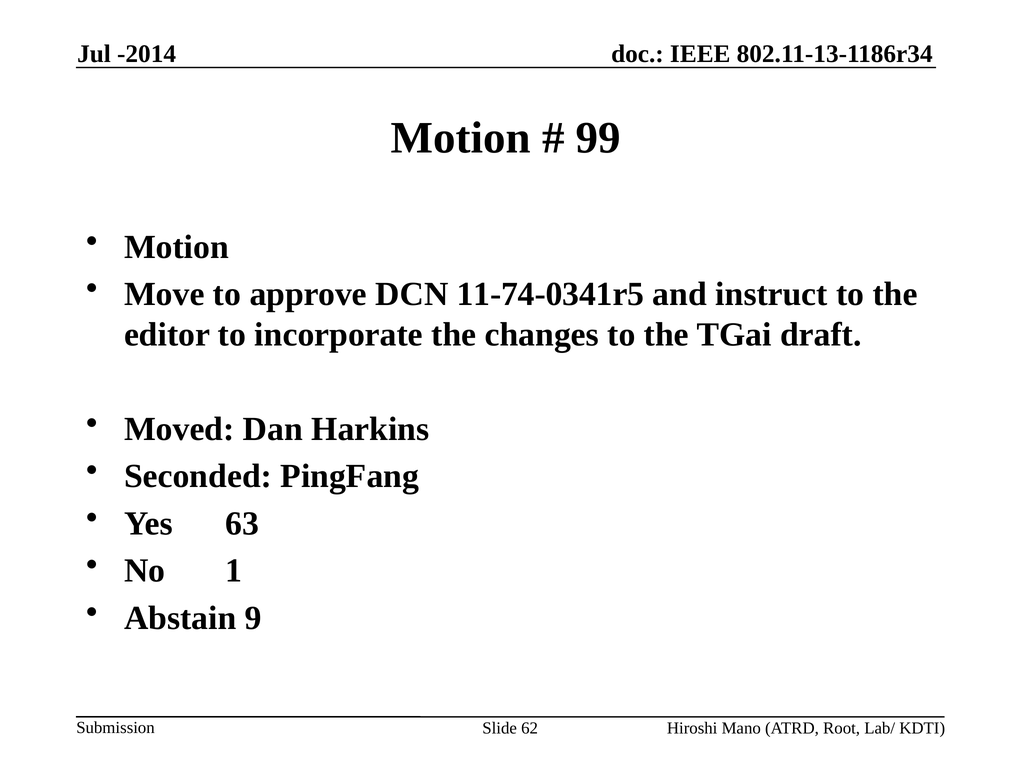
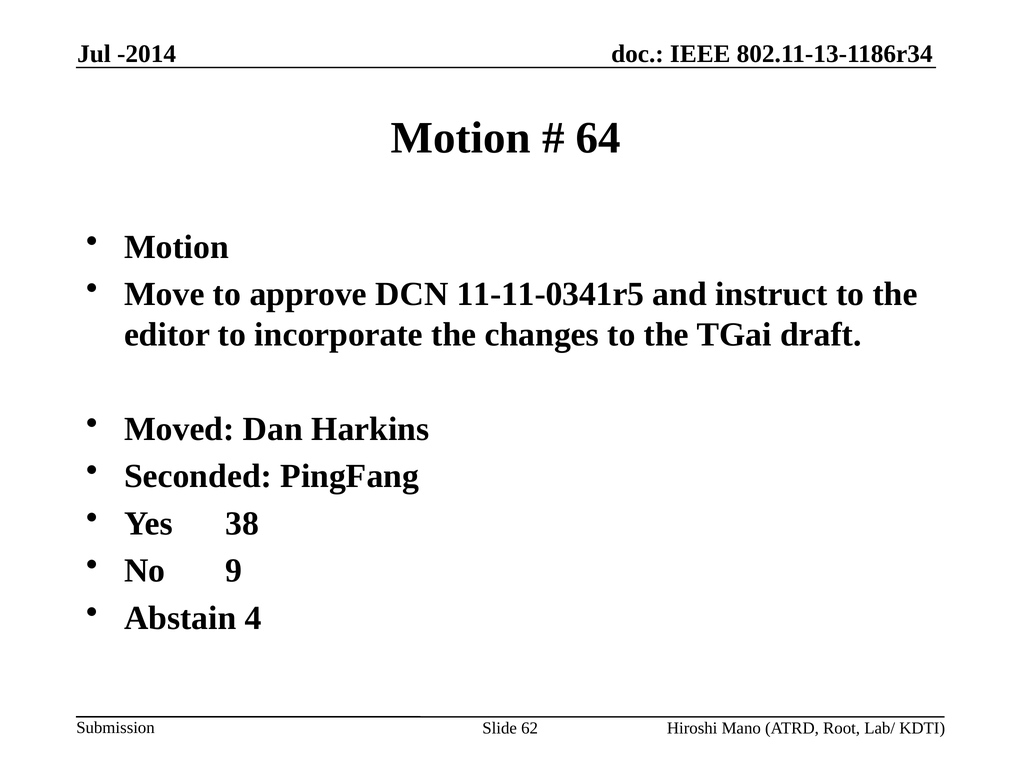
99: 99 -> 64
11-74-0341r5: 11-74-0341r5 -> 11-11-0341r5
63: 63 -> 38
1: 1 -> 9
9: 9 -> 4
